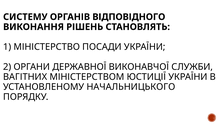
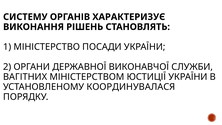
ВІДПОВІДНОГО: ВІДПОВІДНОГО -> ХАРАКТЕРИЗУЄ
НАЧАЛЬНИЦЬКОГО: НАЧАЛЬНИЦЬКОГО -> КООРДИНУВАЛАСЯ
